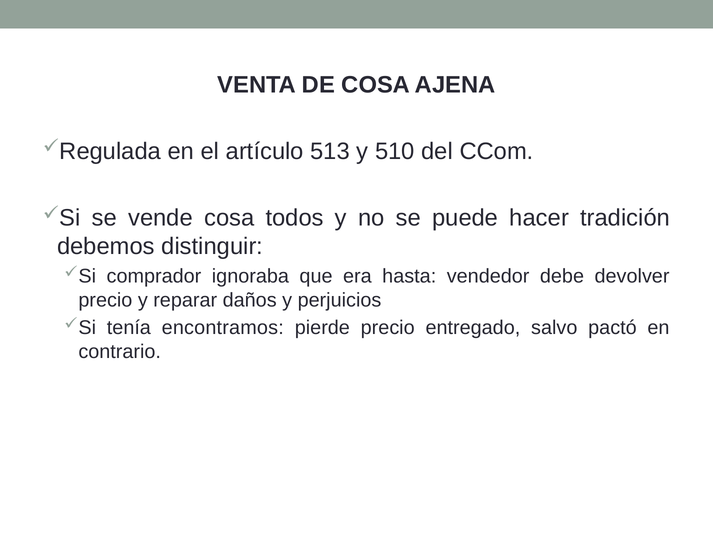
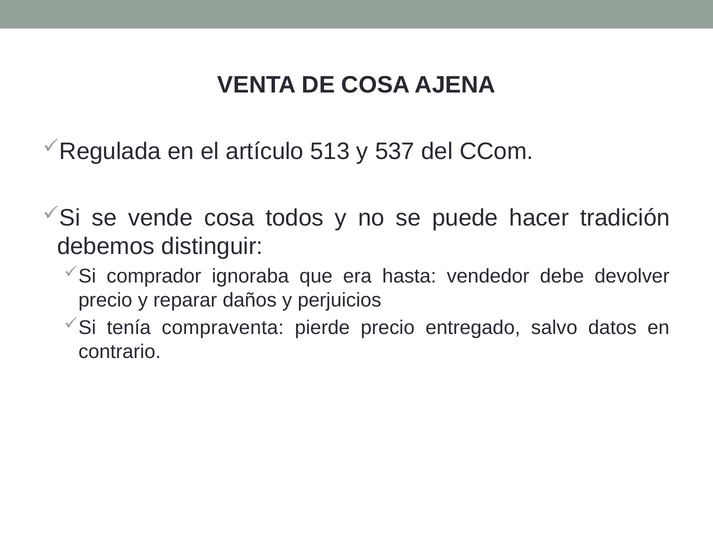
510: 510 -> 537
encontramos: encontramos -> compraventa
pactó: pactó -> datos
